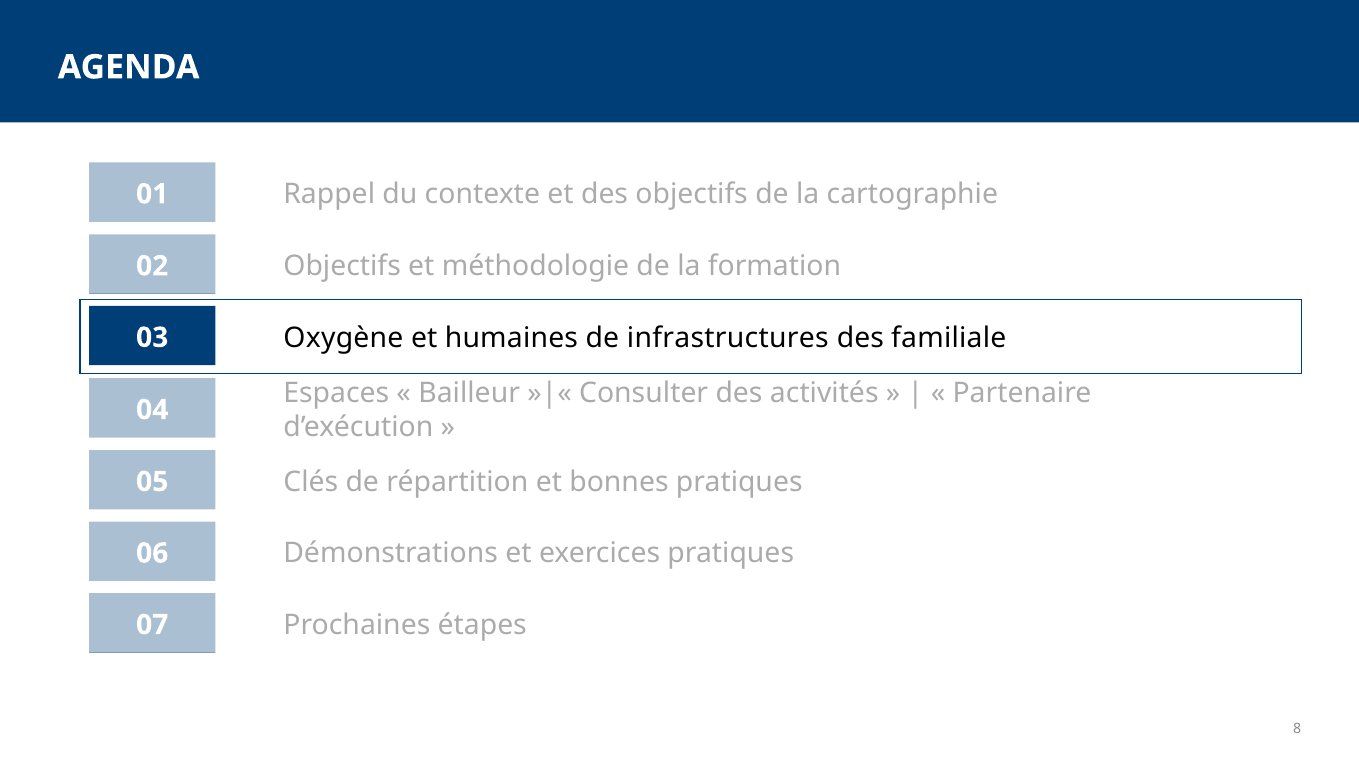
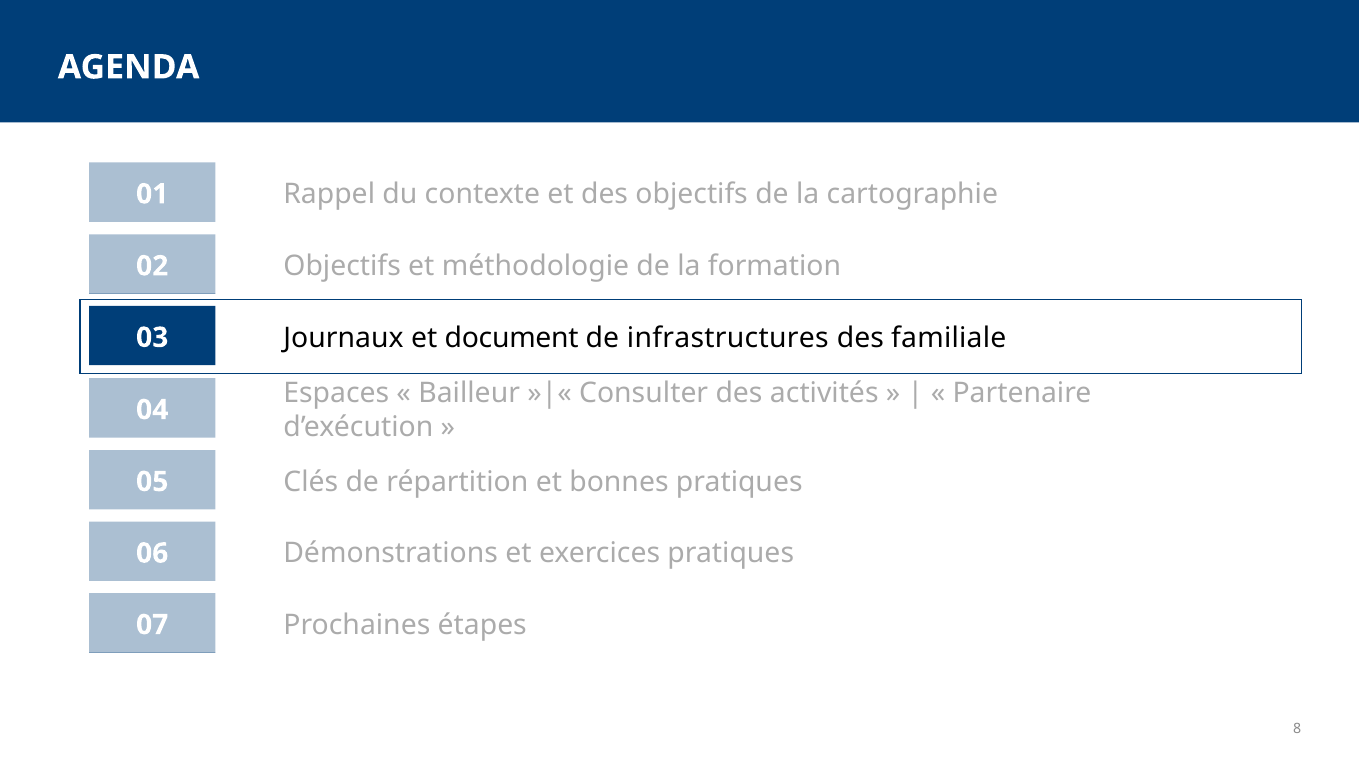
Oxygène: Oxygène -> Journaux
humaines: humaines -> document
